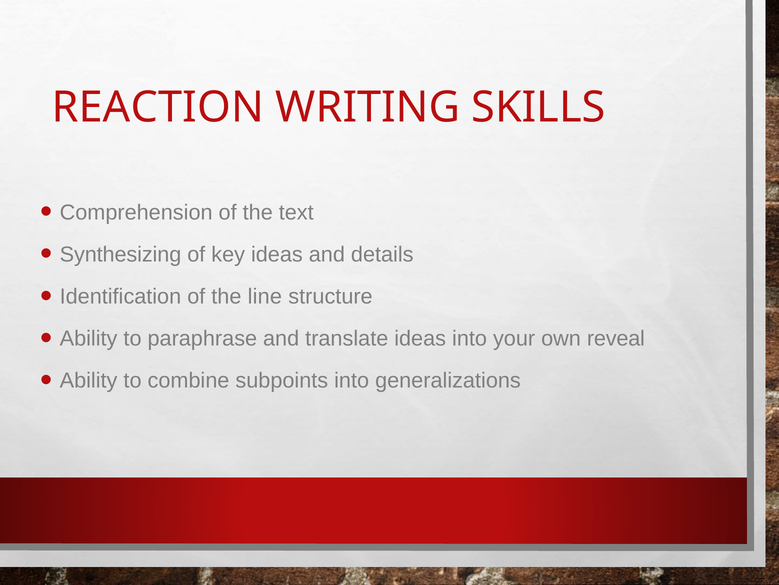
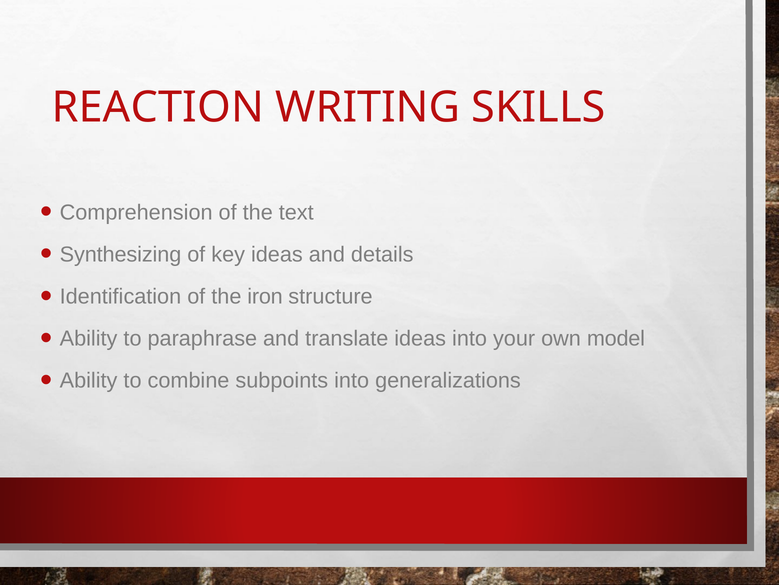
line: line -> iron
reveal: reveal -> model
